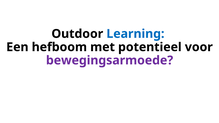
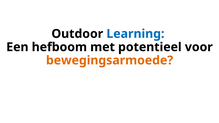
bewegingsarmoede colour: purple -> orange
